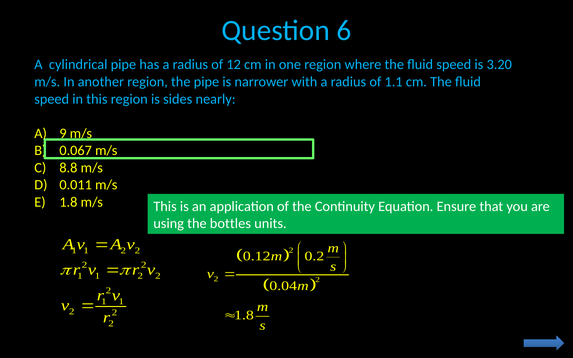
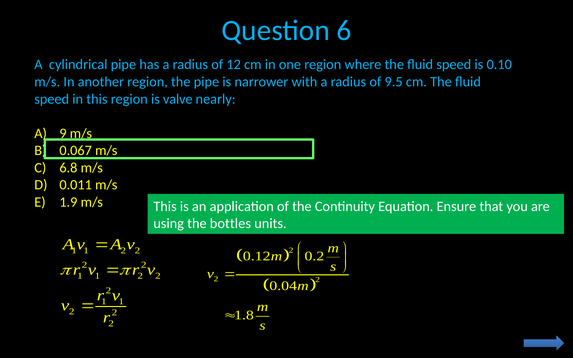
3.20: 3.20 -> 0.10
1.1: 1.1 -> 9.5
sides: sides -> valve
8.8: 8.8 -> 6.8
1.8 at (68, 202): 1.8 -> 1.9
